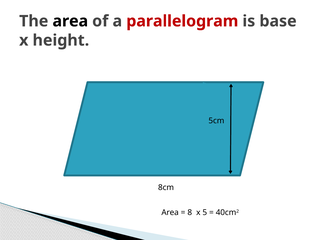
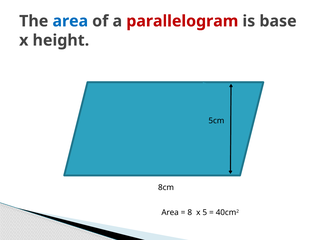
area at (70, 21) colour: black -> blue
